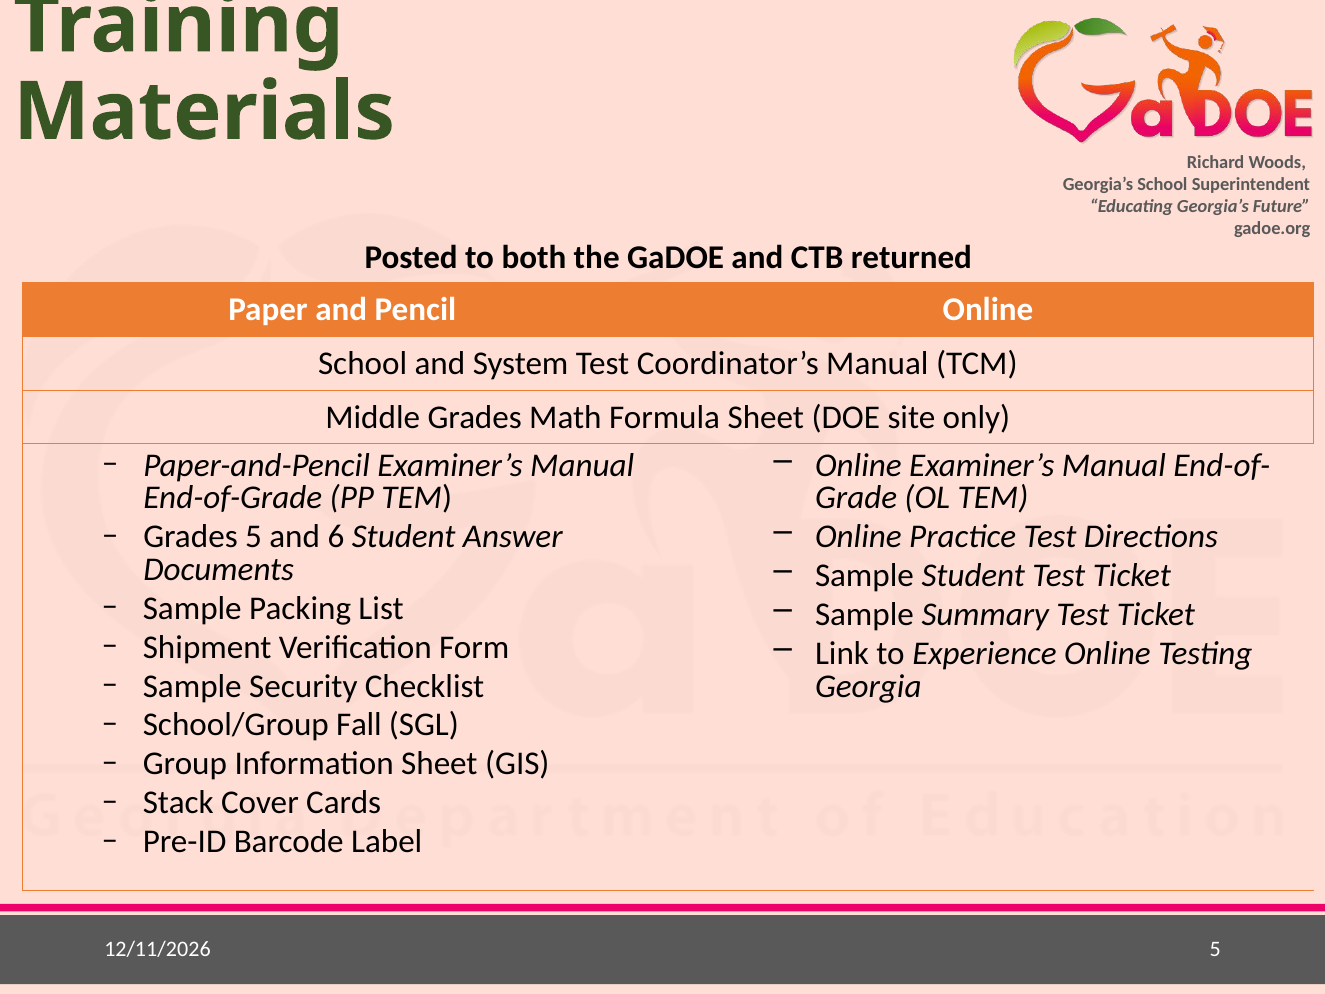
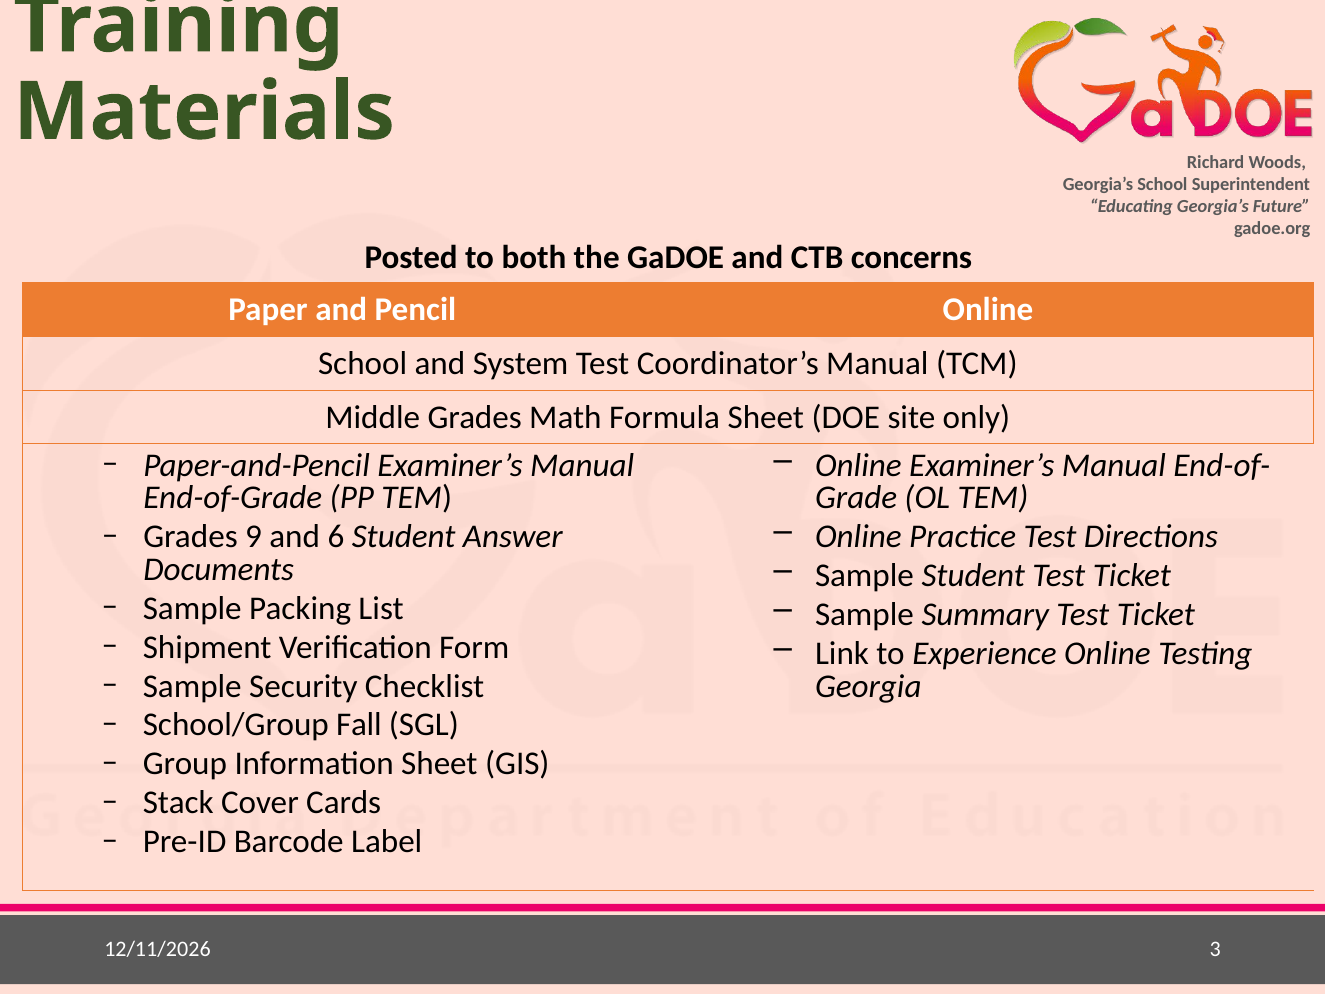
returned: returned -> concerns
Grades 5: 5 -> 9
5 at (1215, 949): 5 -> 3
